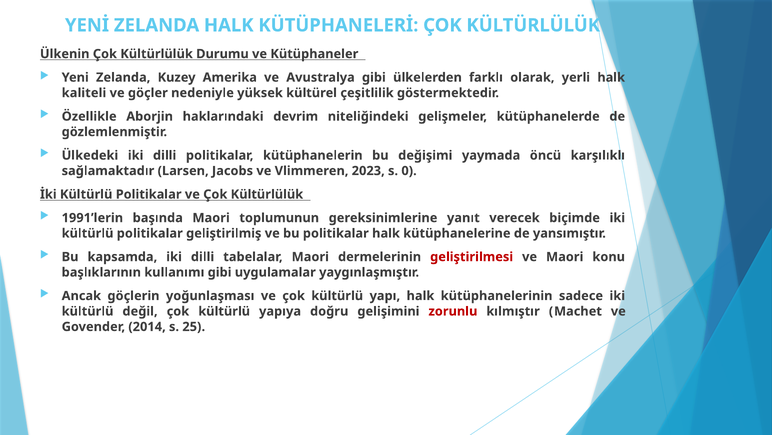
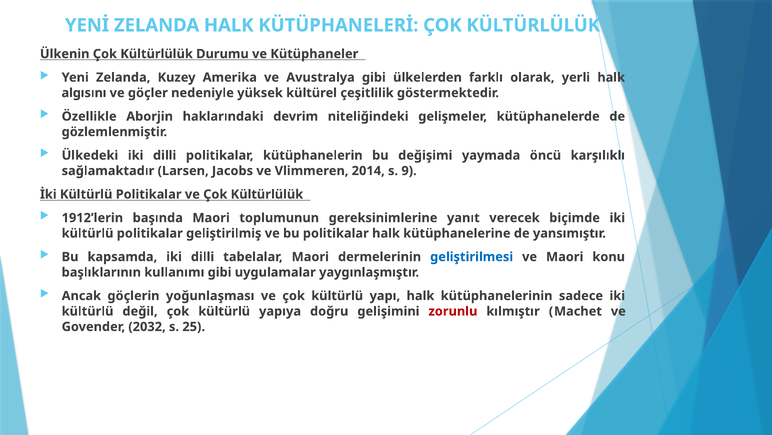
kaliteli: kaliteli -> algısını
2023: 2023 -> 2014
0: 0 -> 9
1991’lerin: 1991’lerin -> 1912’lerin
geliştirilmesi colour: red -> blue
2014: 2014 -> 2032
